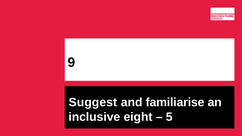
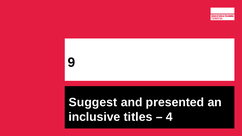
familiarise: familiarise -> presented
eight: eight -> titles
5: 5 -> 4
